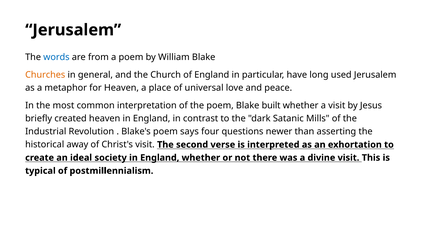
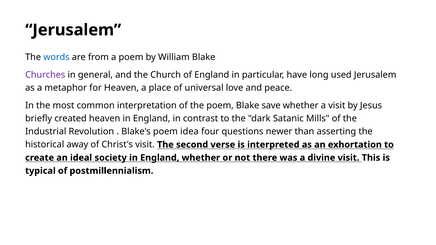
Churches colour: orange -> purple
built: built -> save
says: says -> idea
